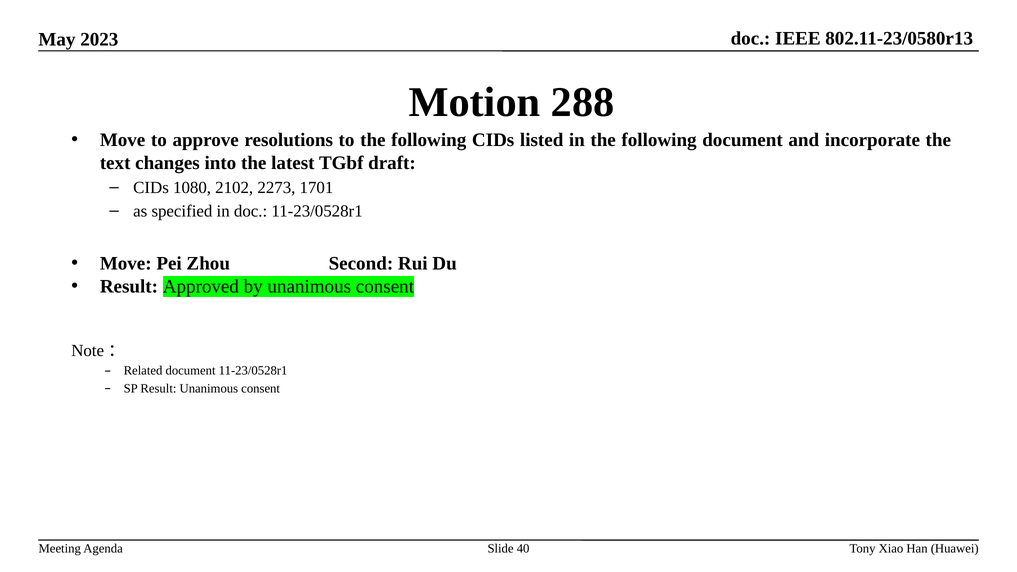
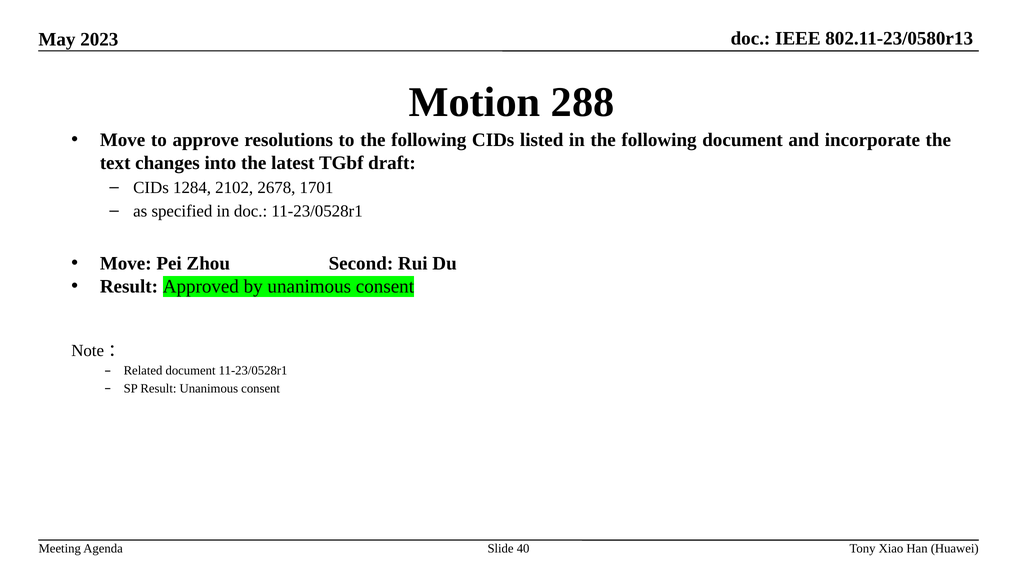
1080: 1080 -> 1284
2273: 2273 -> 2678
